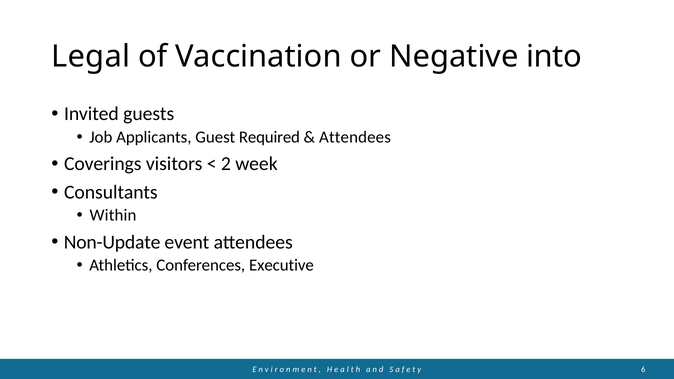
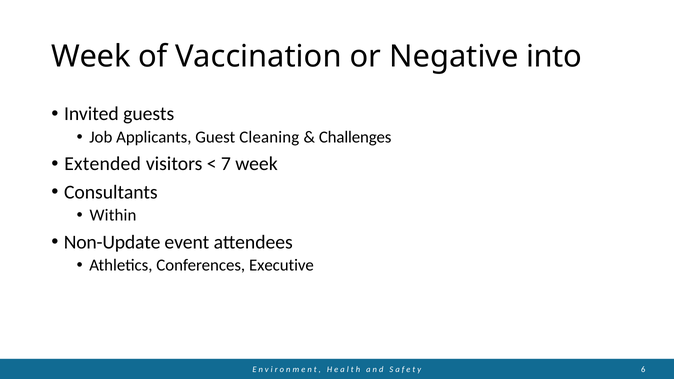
Legal at (91, 57): Legal -> Week
Required: Required -> Cleaning
Attendees at (355, 137): Attendees -> Challenges
Coverings: Coverings -> Extended
2: 2 -> 7
